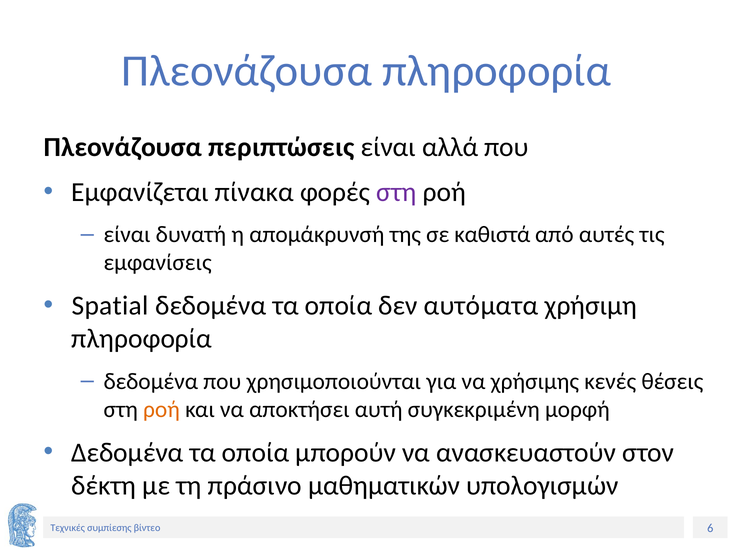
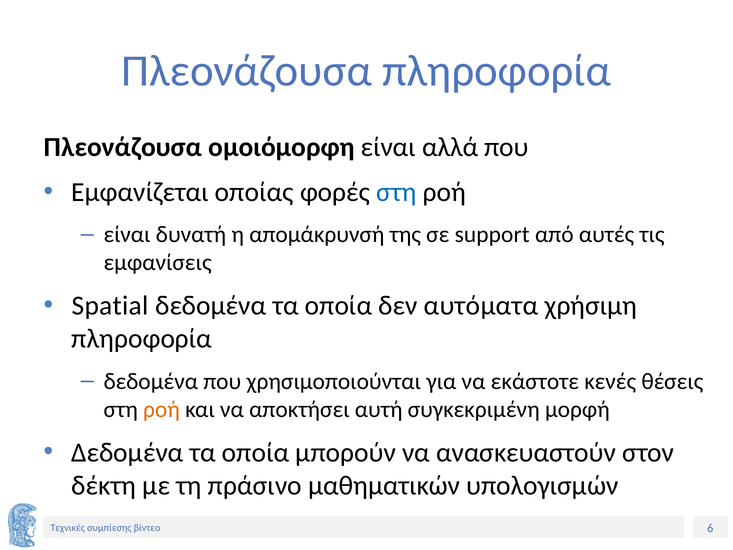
περιπτώσεις: περιπτώσεις -> ομοιόμορφη
πίνακα: πίνακα -> οποίας
στη at (396, 192) colour: purple -> blue
καθιστά: καθιστά -> support
χρήσιμης: χρήσιμης -> εκάστοτε
